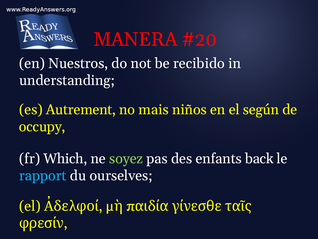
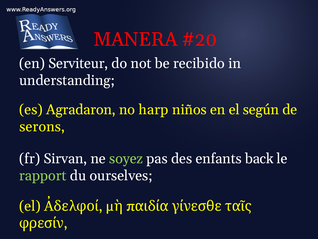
Nuestros: Nuestros -> Serviteur
Autrement: Autrement -> Agradaron
mais: mais -> harp
occupy: occupy -> serons
Which: Which -> Sirvan
rapport colour: light blue -> light green
